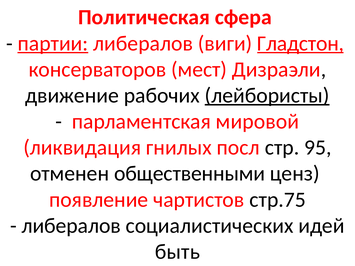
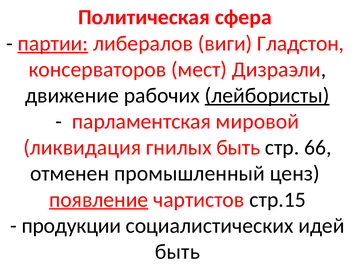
Гладстон underline: present -> none
гнилых посл: посл -> быть
95: 95 -> 66
общественными: общественными -> промышленный
появление underline: none -> present
стр.75: стр.75 -> стр.15
либералов at (71, 226): либералов -> продукции
